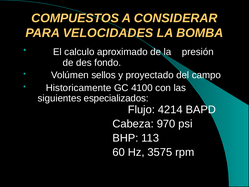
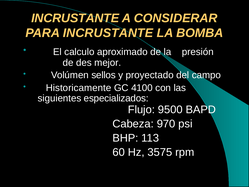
COMPUESTOS at (75, 18): COMPUESTOS -> INCRUSTANTE
PARA VELOCIDADES: VELOCIDADES -> INCRUSTANTE
fondo: fondo -> mejor
4214: 4214 -> 9500
